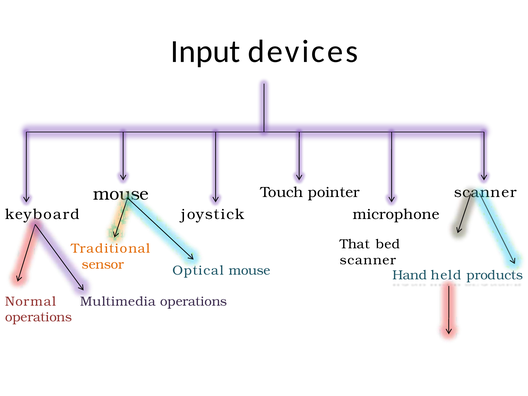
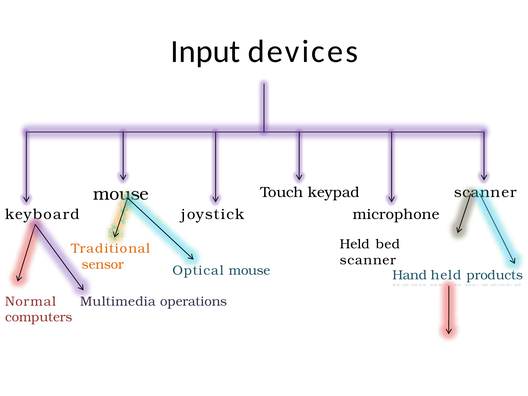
pointer: pointer -> keypad
That at (355, 244): That -> Held
operations at (39, 317): operations -> computers
